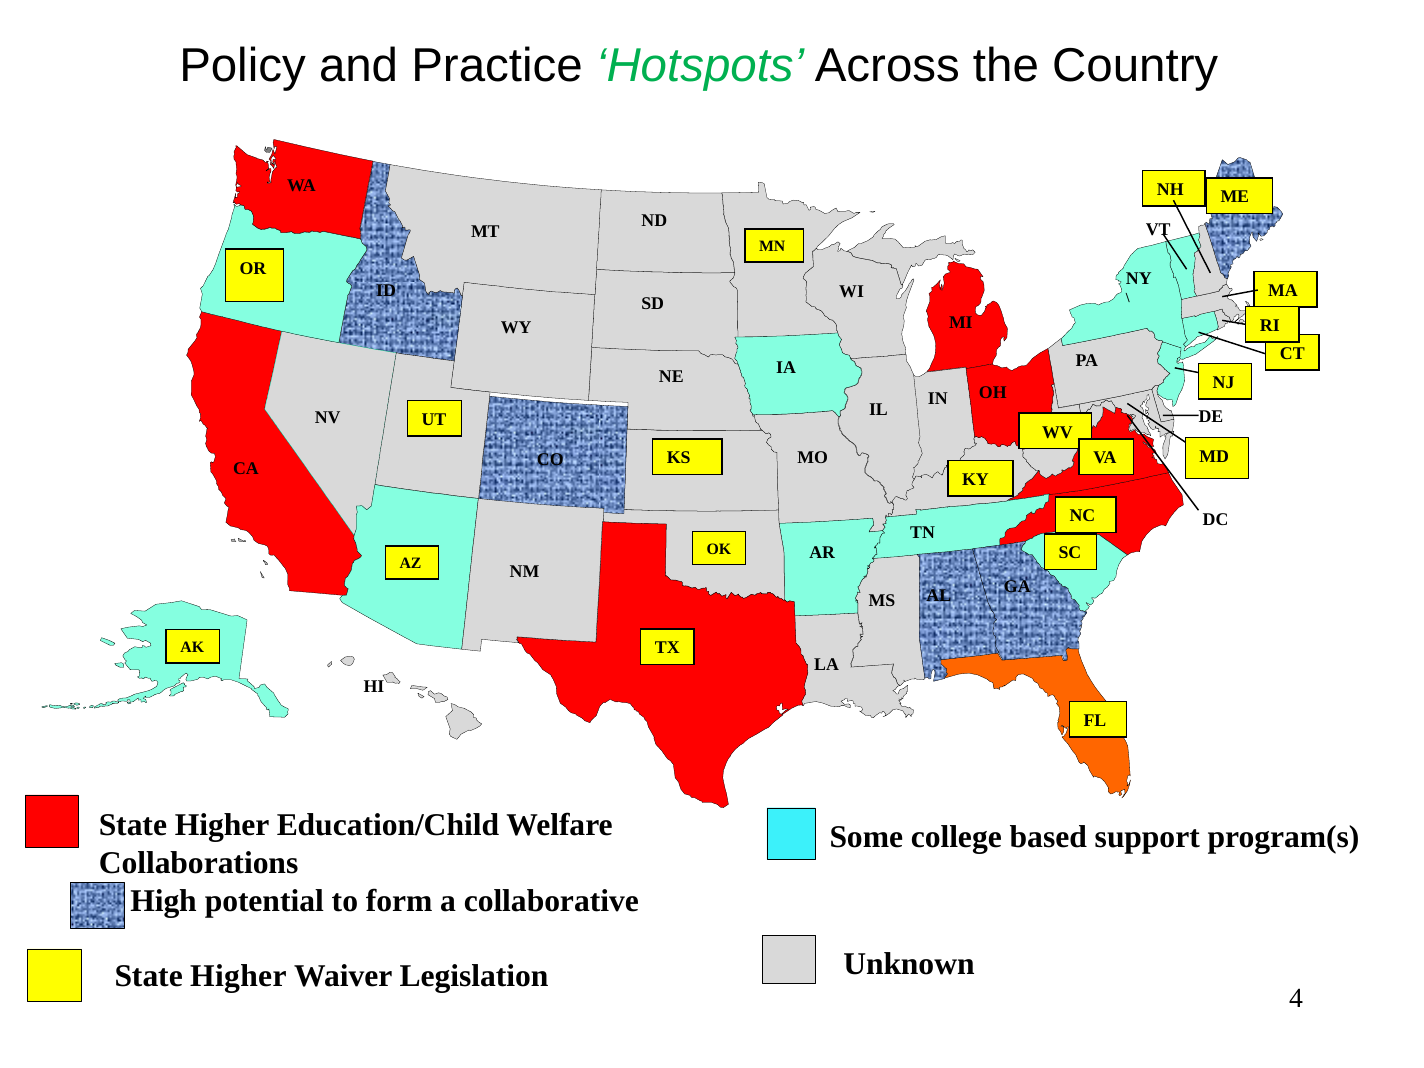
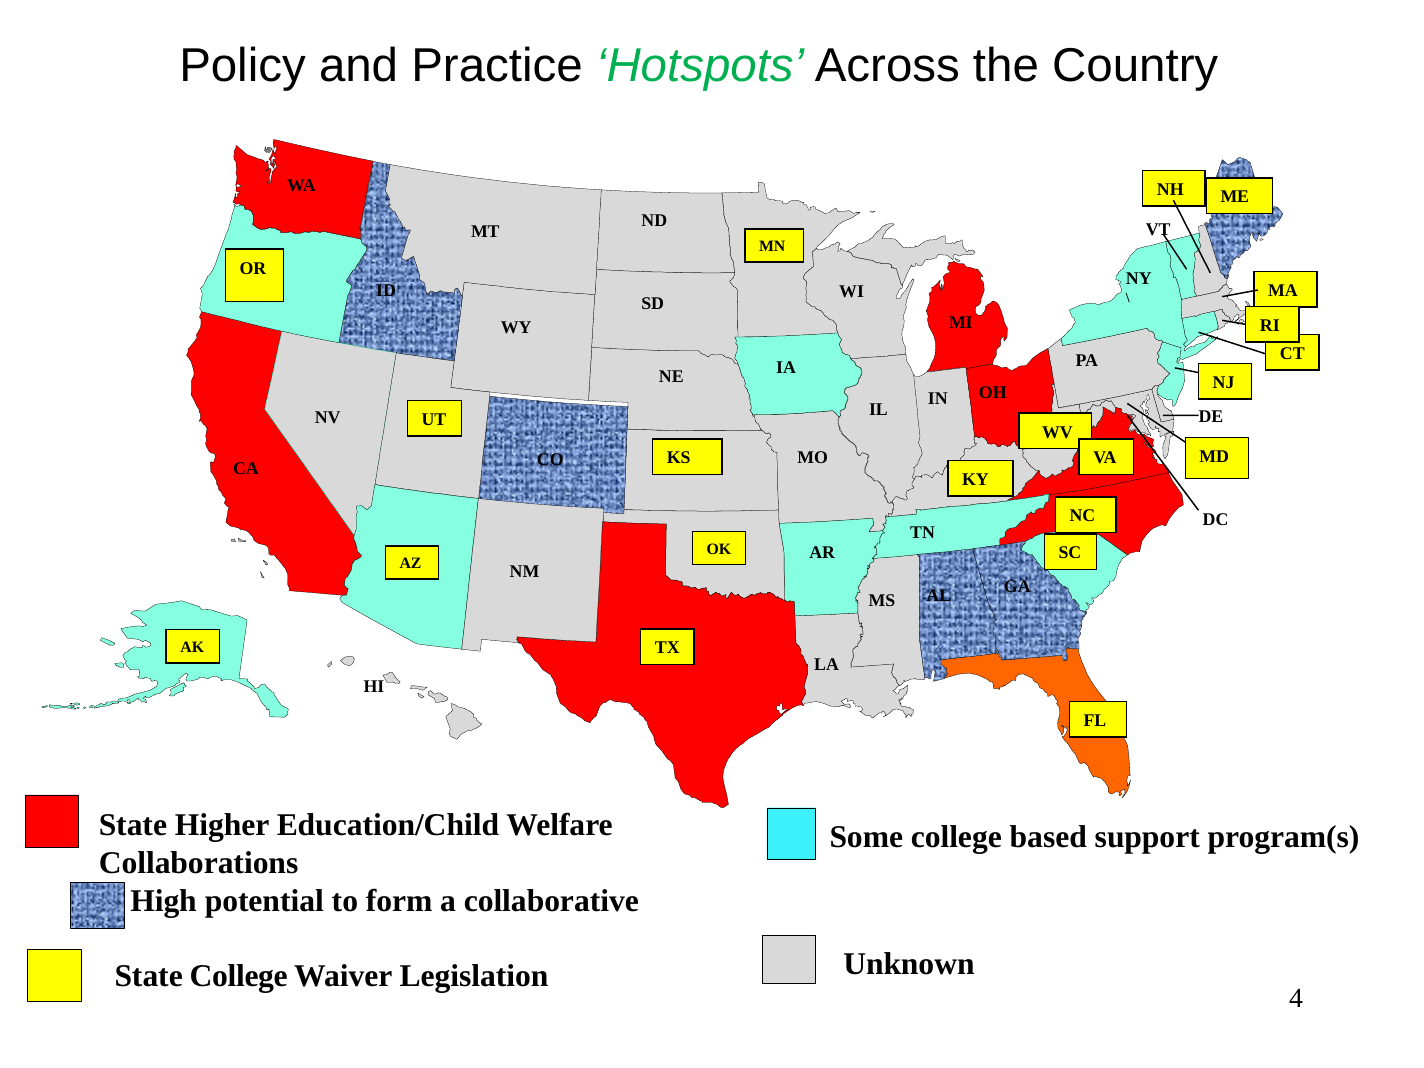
Higher at (238, 976): Higher -> College
